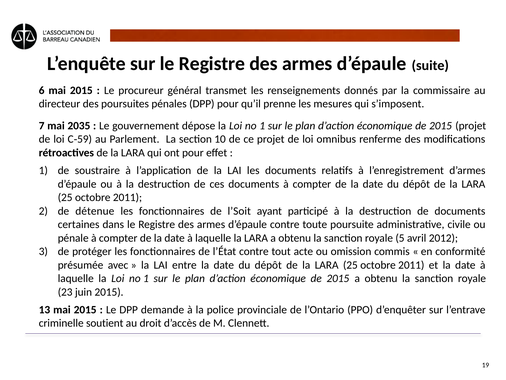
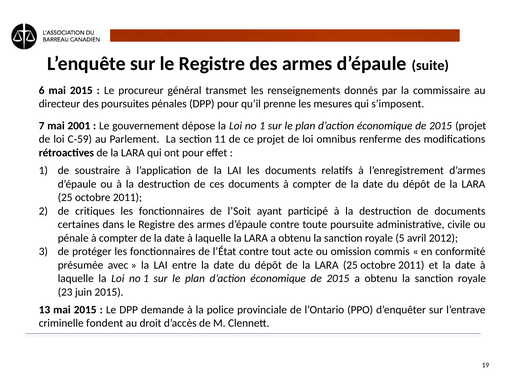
2035: 2035 -> 2001
10: 10 -> 11
détenue: détenue -> critiques
soutient: soutient -> fondent
